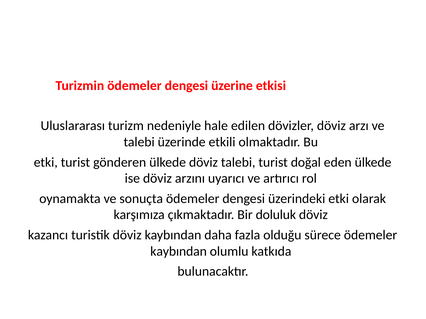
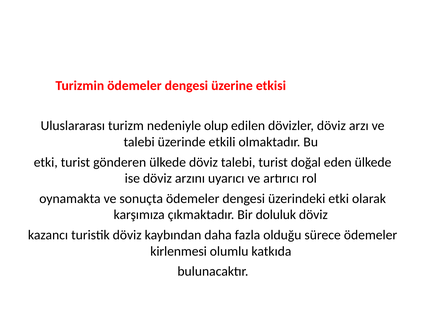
hale: hale -> olup
kaybından at (179, 252): kaybından -> kirlenmesi
